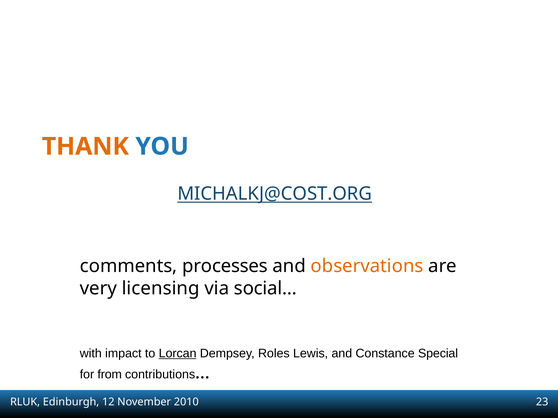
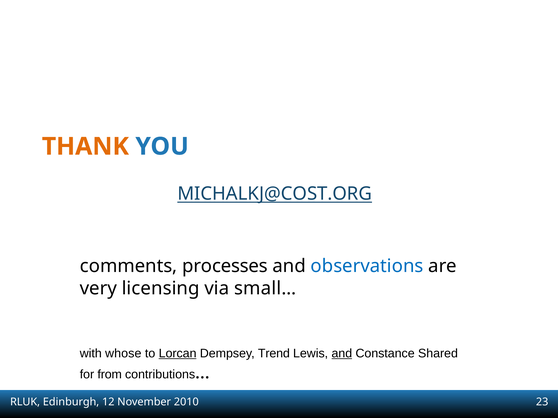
observations colour: orange -> blue
social…: social… -> small…
impact: impact -> whose
Roles: Roles -> Trend
and at (342, 354) underline: none -> present
Special: Special -> Shared
